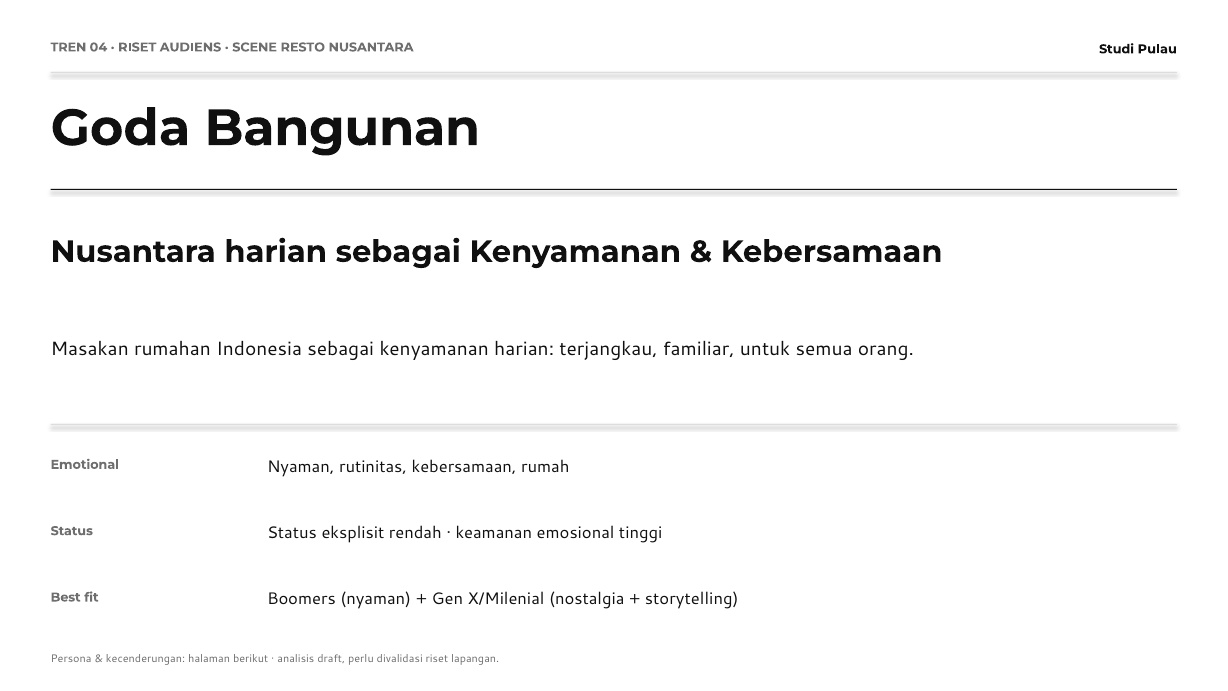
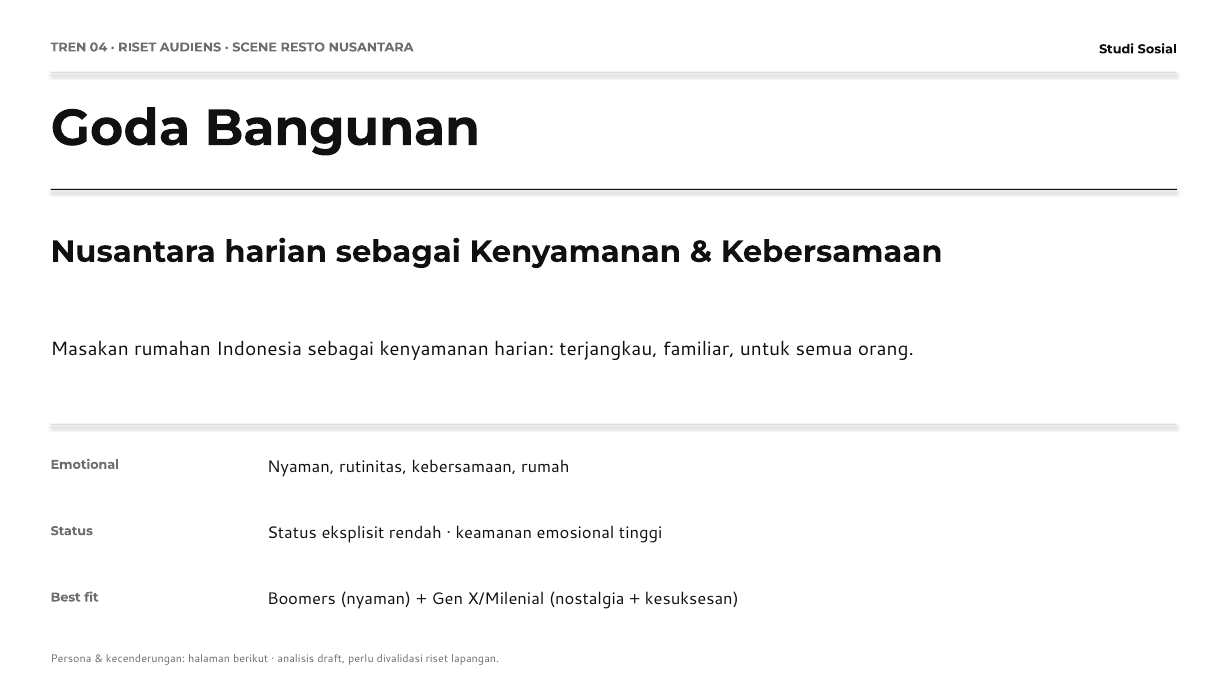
Pulau: Pulau -> Sosial
storytelling: storytelling -> kesuksesan
